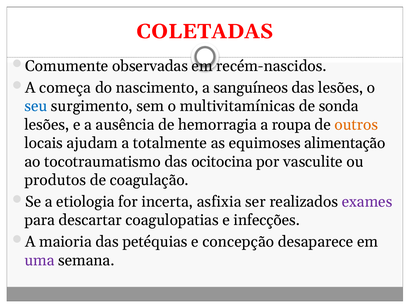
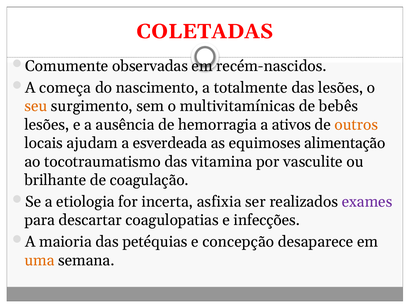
sanguíneos: sanguíneos -> totalmente
seu colour: blue -> orange
sonda: sonda -> bebês
roupa: roupa -> ativos
totalmente: totalmente -> esverdeada
ocitocina: ocitocina -> vitamina
produtos: produtos -> brilhante
uma colour: purple -> orange
